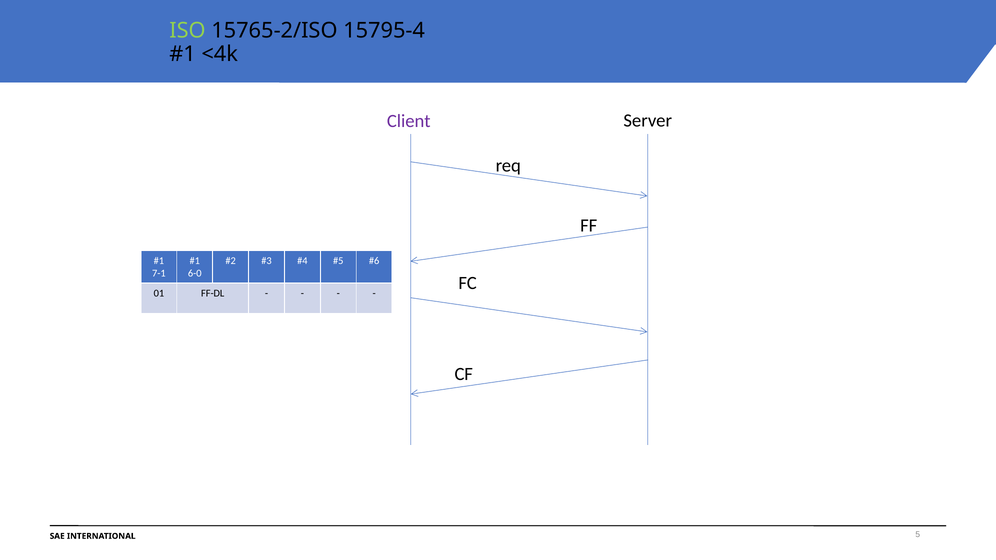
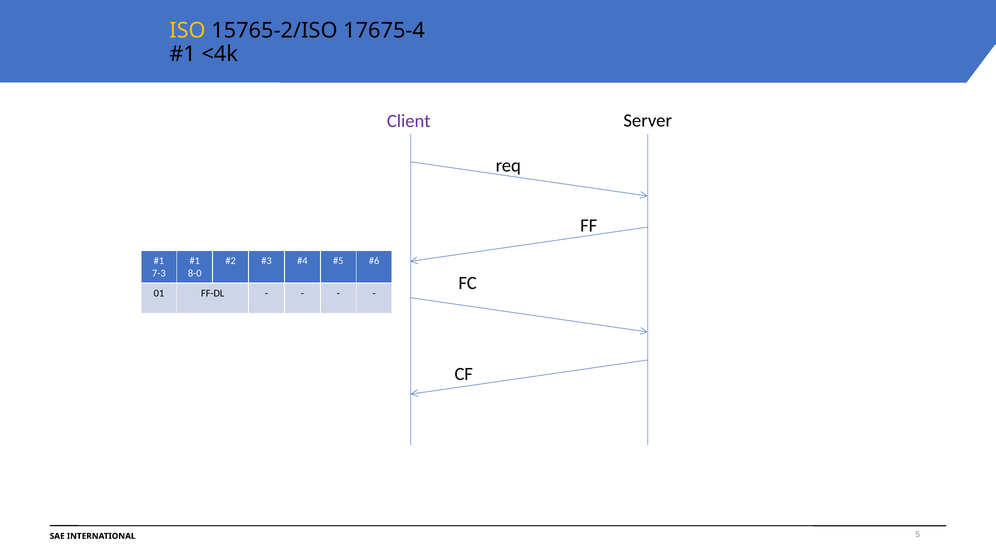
ISO colour: light green -> yellow
15795-4: 15795-4 -> 17675-4
7-1: 7-1 -> 7-3
6-0: 6-0 -> 8-0
